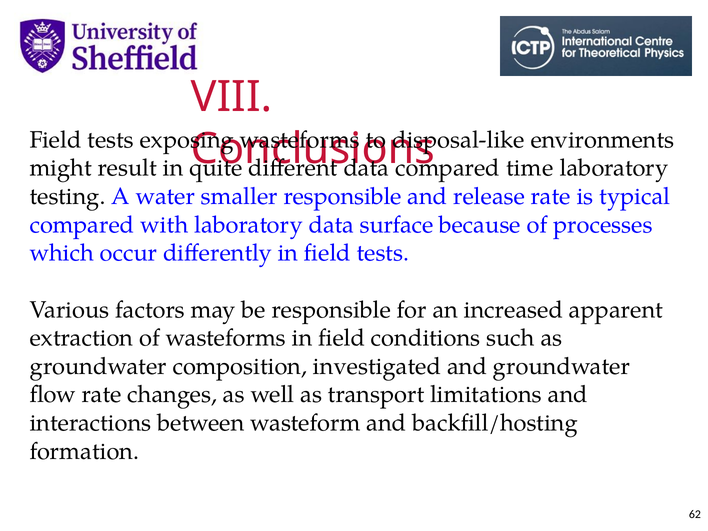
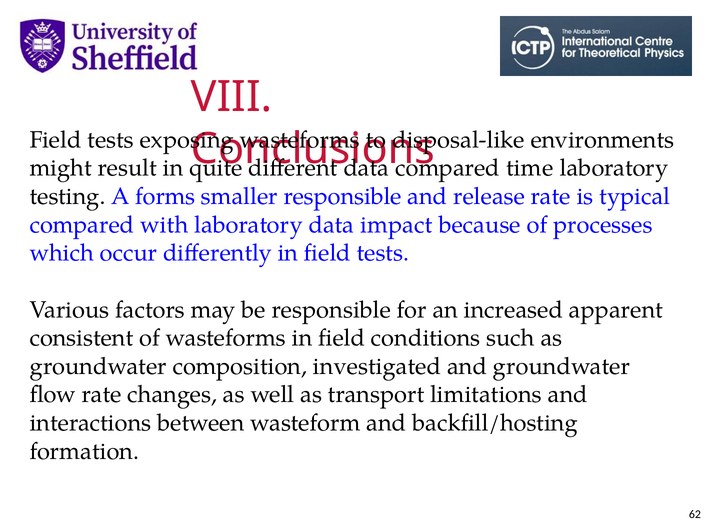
water: water -> forms
surface: surface -> impact
extraction: extraction -> consistent
